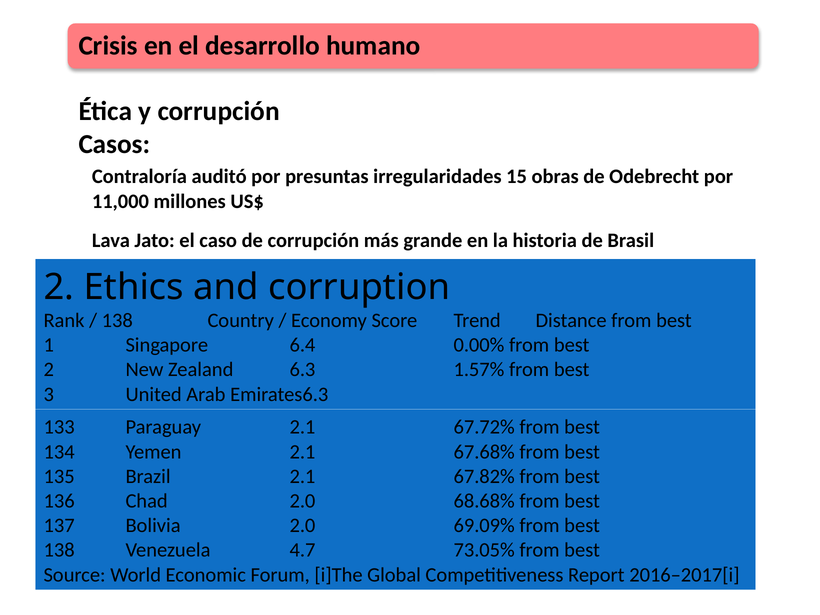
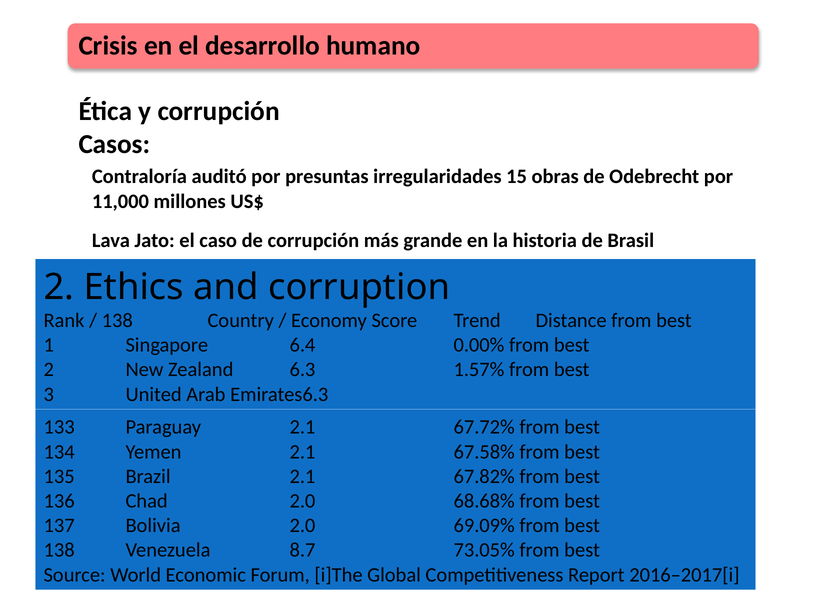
67.68%: 67.68% -> 67.58%
4.7: 4.7 -> 8.7
